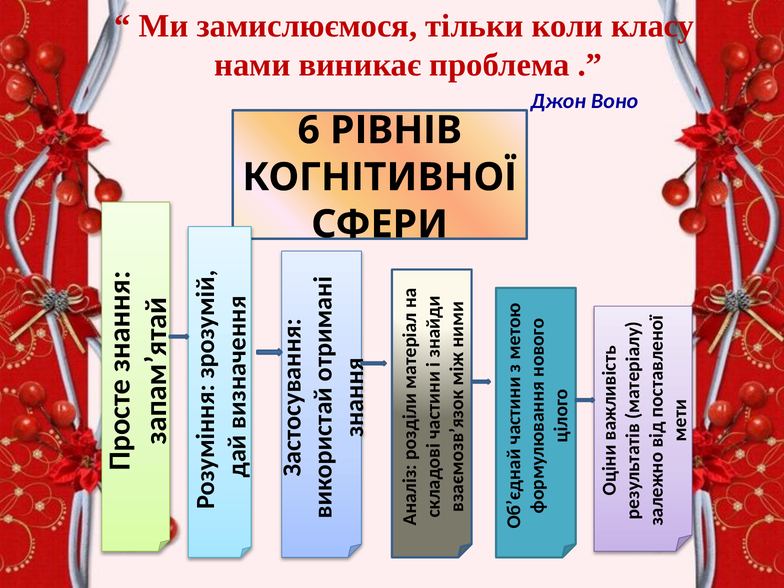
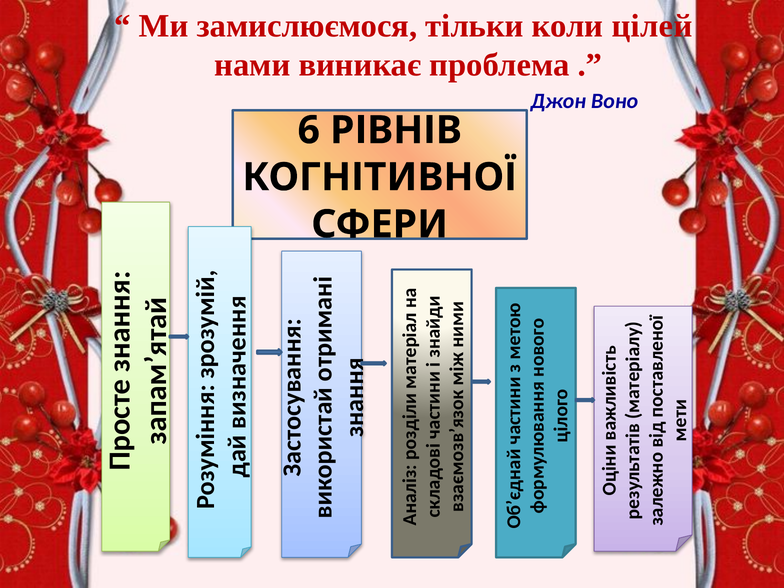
класу: класу -> цілей
